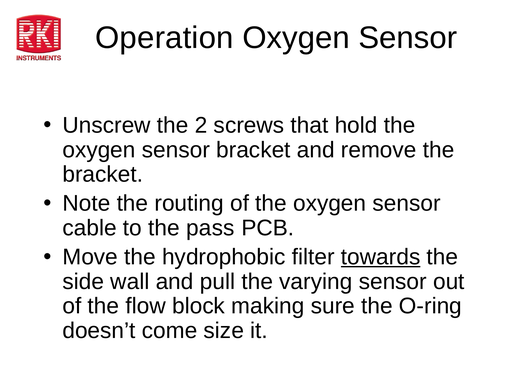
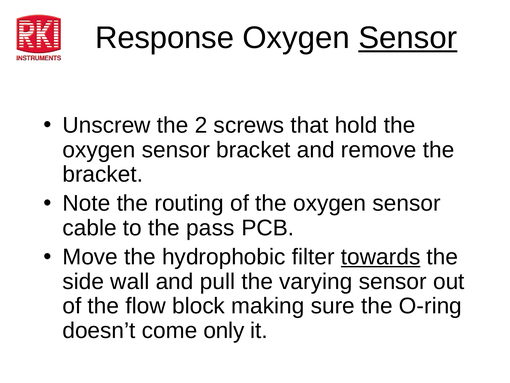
Operation: Operation -> Response
Sensor at (408, 38) underline: none -> present
size: size -> only
